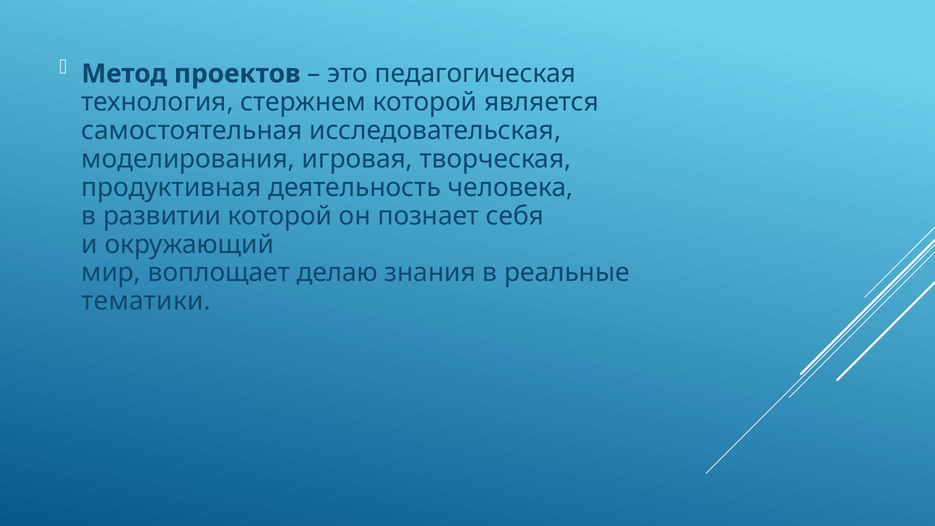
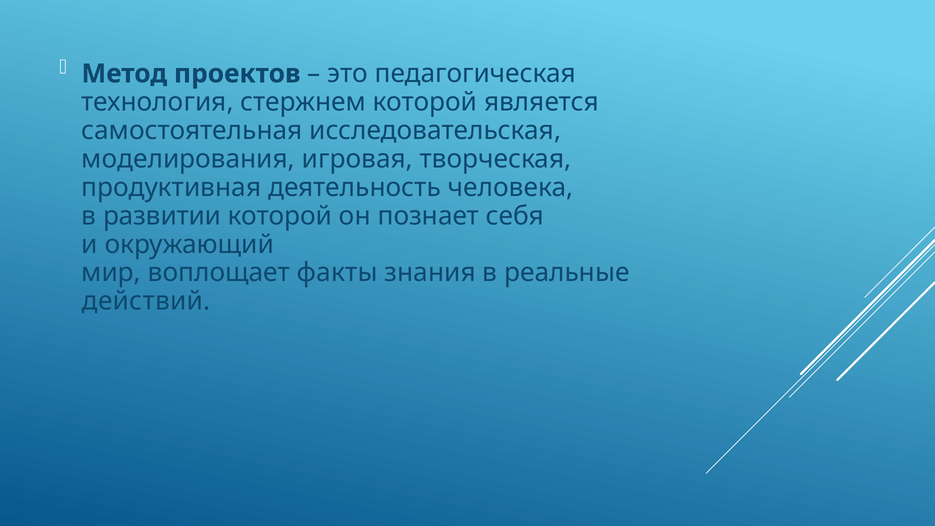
делаю: делаю -> факты
тематики: тематики -> действий
